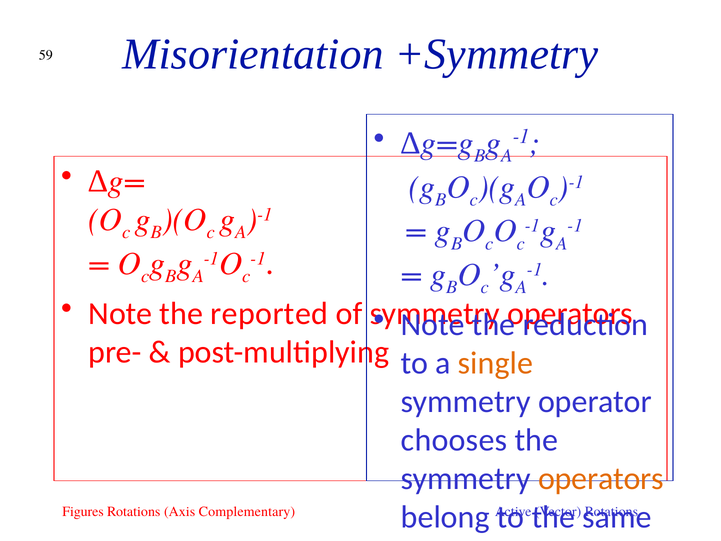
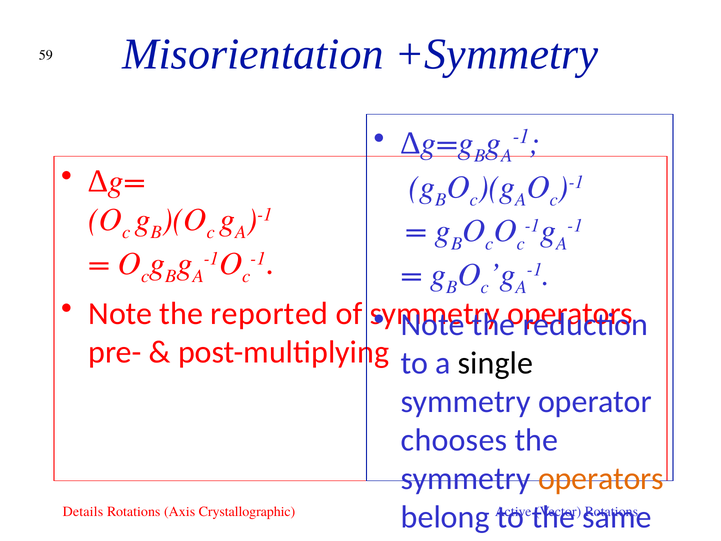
single colour: orange -> black
Figures: Figures -> Details
Complementary: Complementary -> Crystallographic
